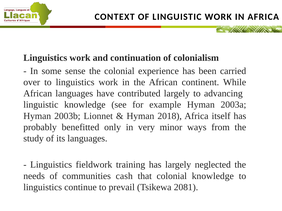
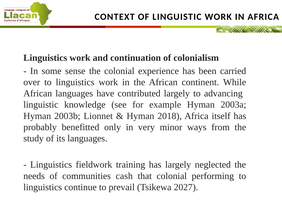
colonial knowledge: knowledge -> performing
2081: 2081 -> 2027
